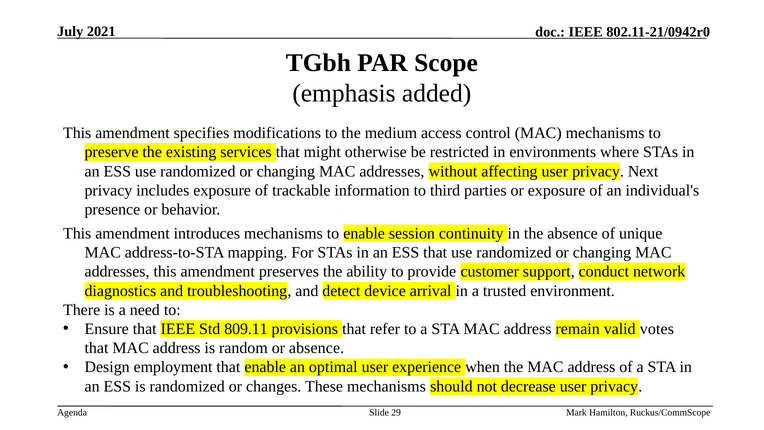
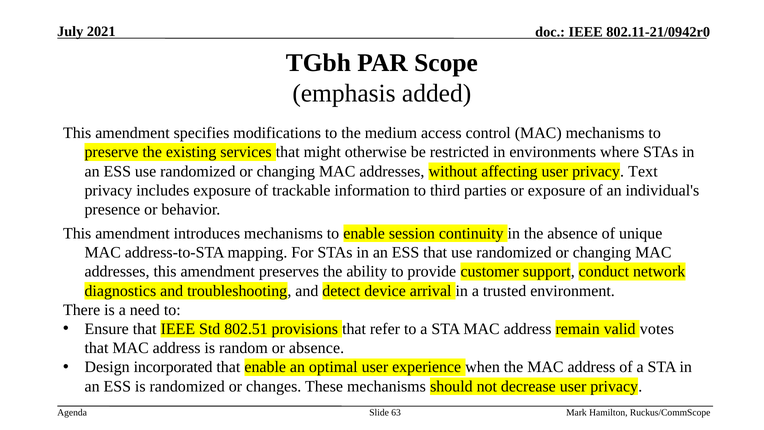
Next: Next -> Text
809.11: 809.11 -> 802.51
employment: employment -> incorporated
29: 29 -> 63
